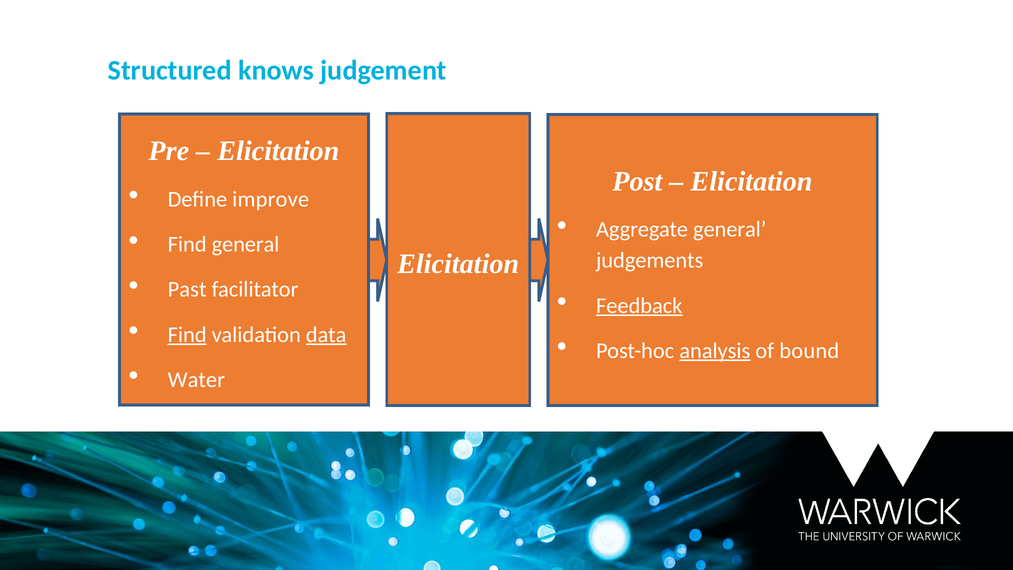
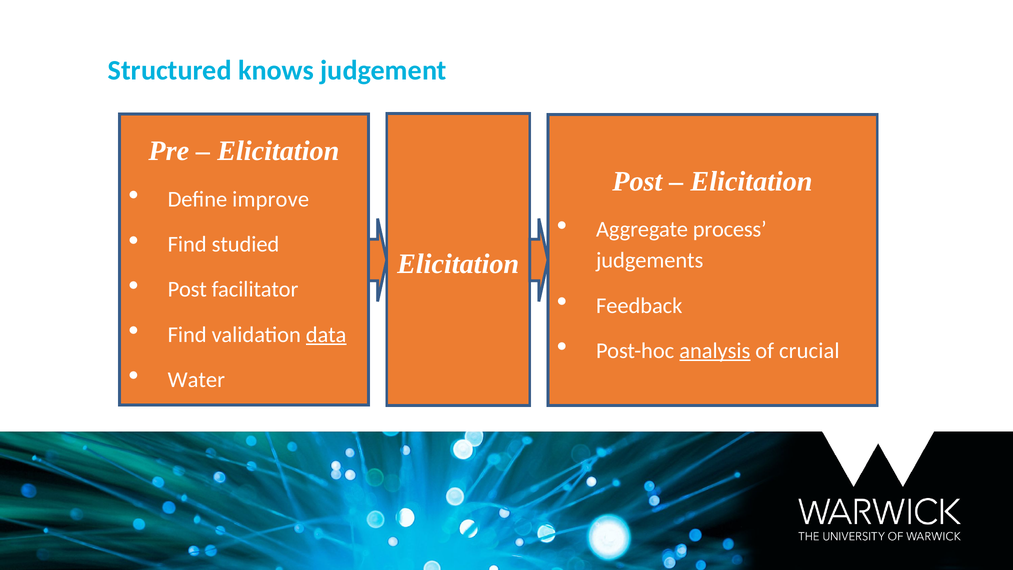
Aggregate general: general -> process
Find general: general -> studied
Past at (187, 289): Past -> Post
Feedback underline: present -> none
Find at (187, 335) underline: present -> none
bound: bound -> crucial
